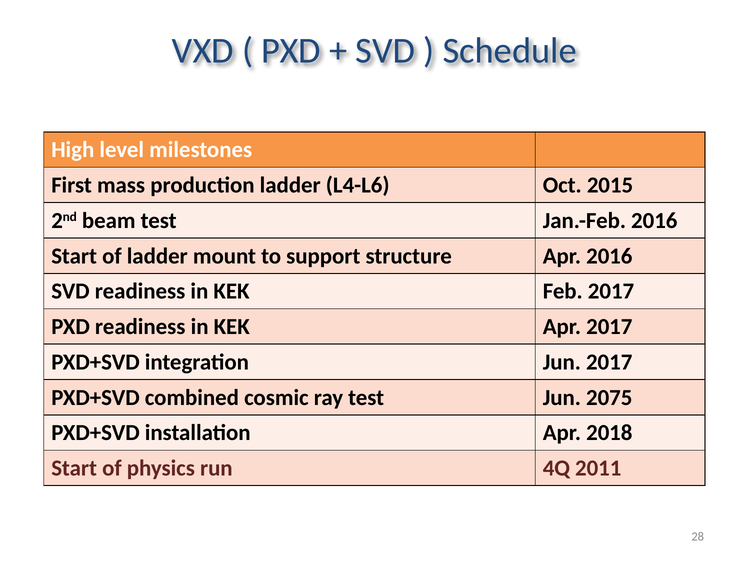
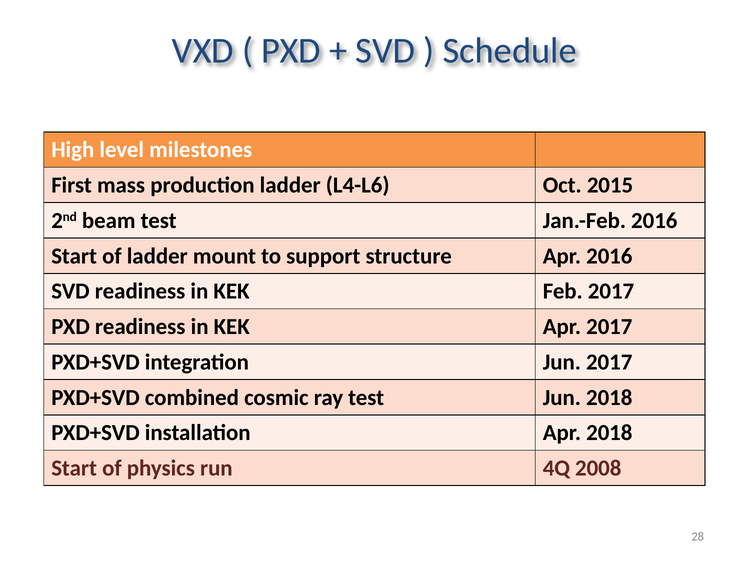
Jun 2075: 2075 -> 2018
2011: 2011 -> 2008
